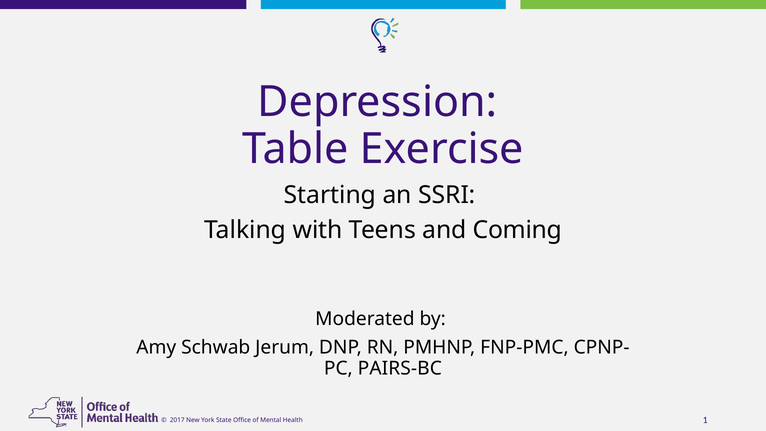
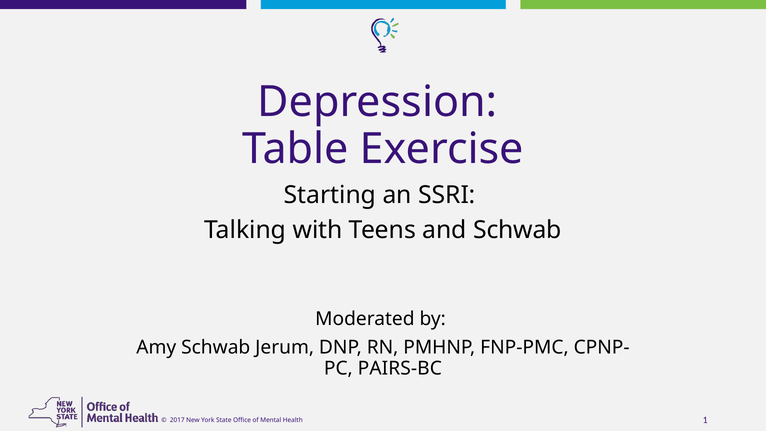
and Coming: Coming -> Schwab
